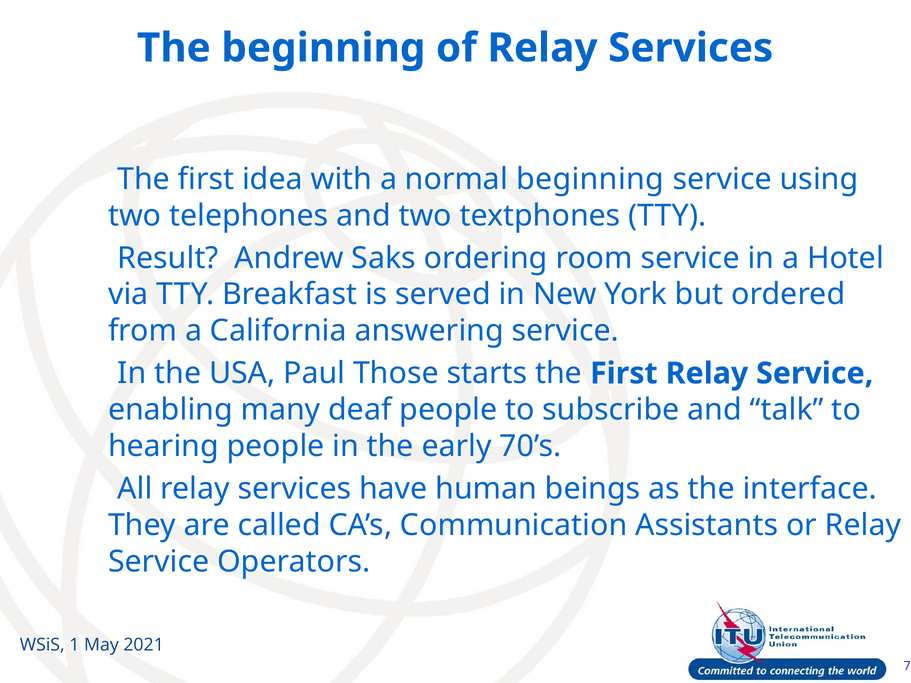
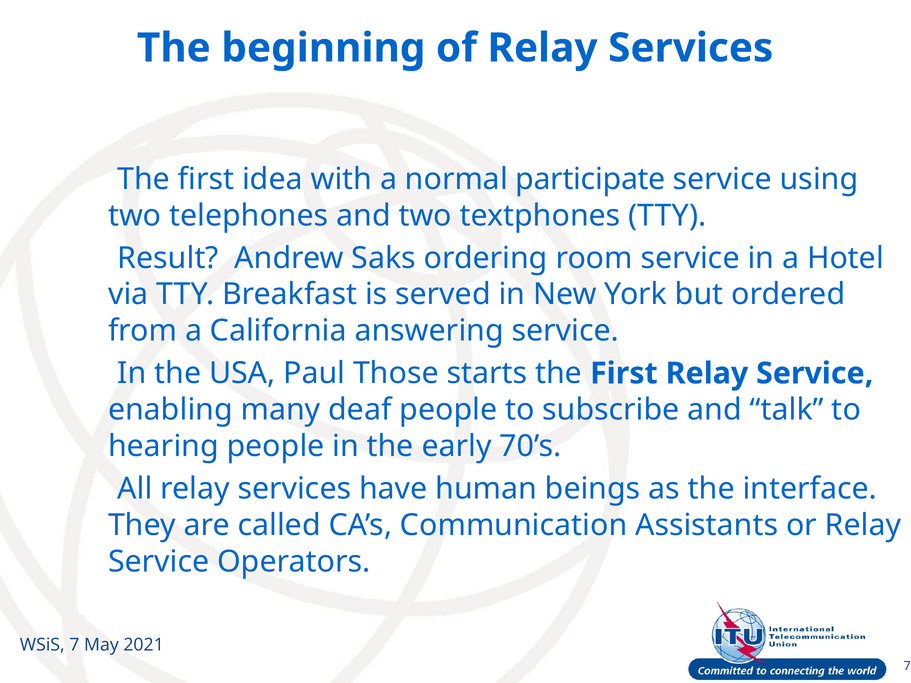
normal beginning: beginning -> participate
WSiS 1: 1 -> 7
